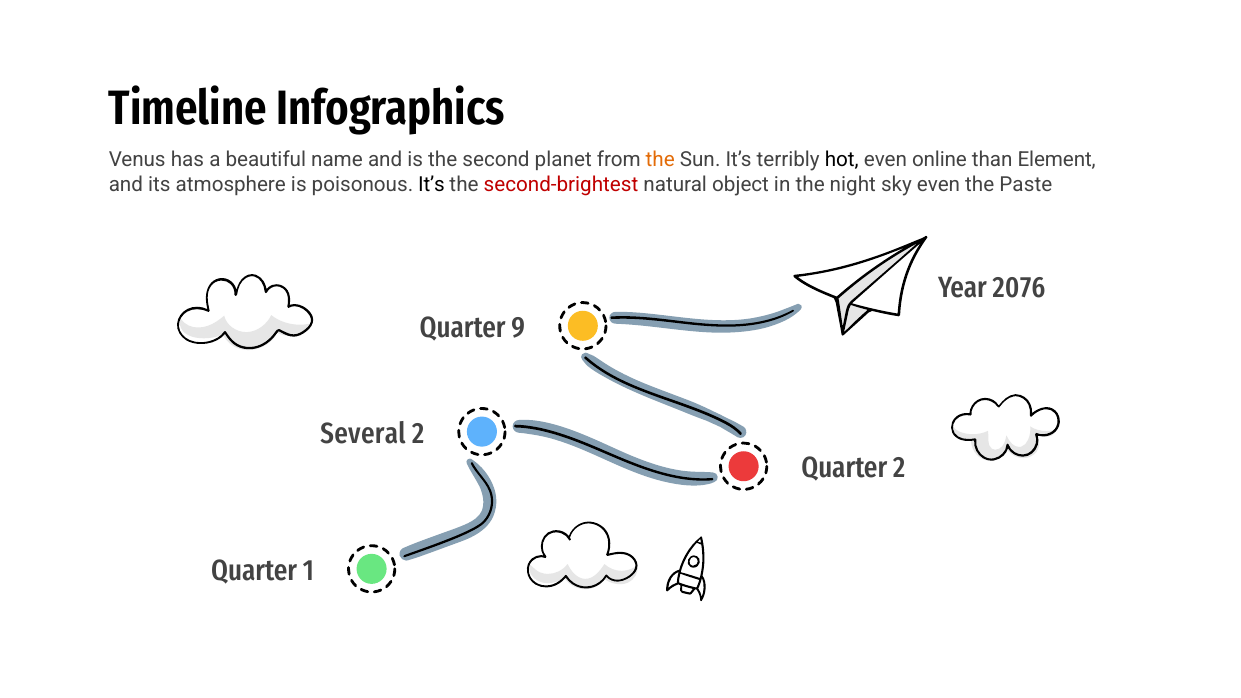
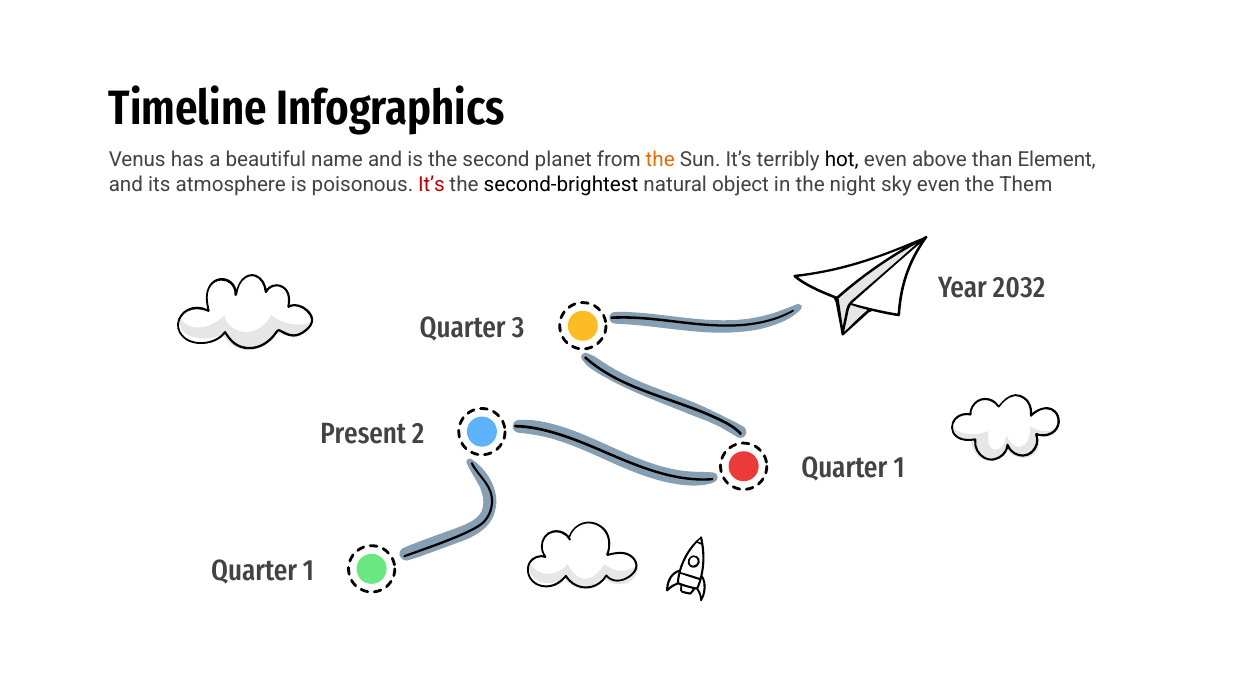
online: online -> above
It’s at (431, 185) colour: black -> red
second-brightest colour: red -> black
Paste: Paste -> Them
2076: 2076 -> 2032
9: 9 -> 3
Several: Several -> Present
2 at (899, 468): 2 -> 1
